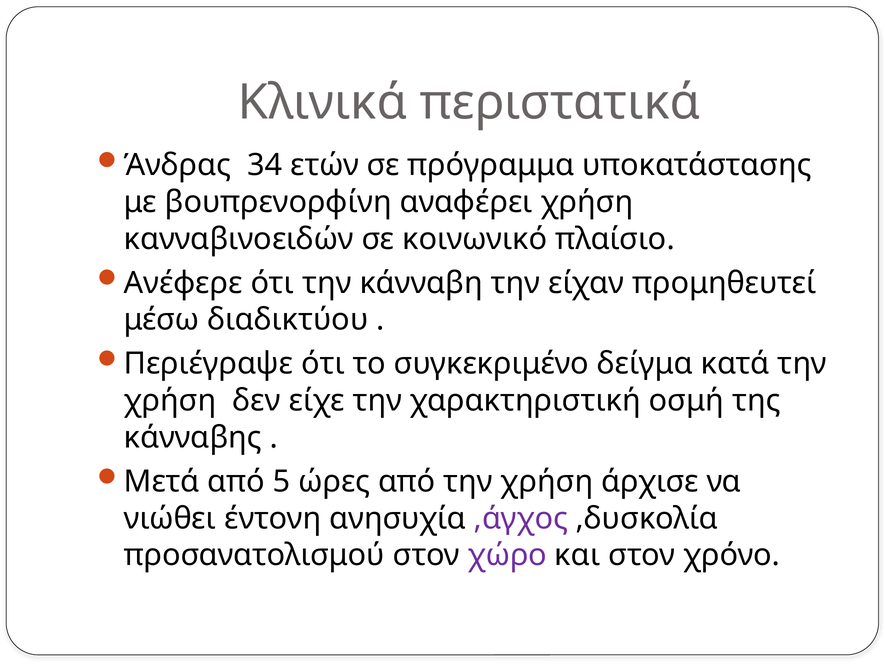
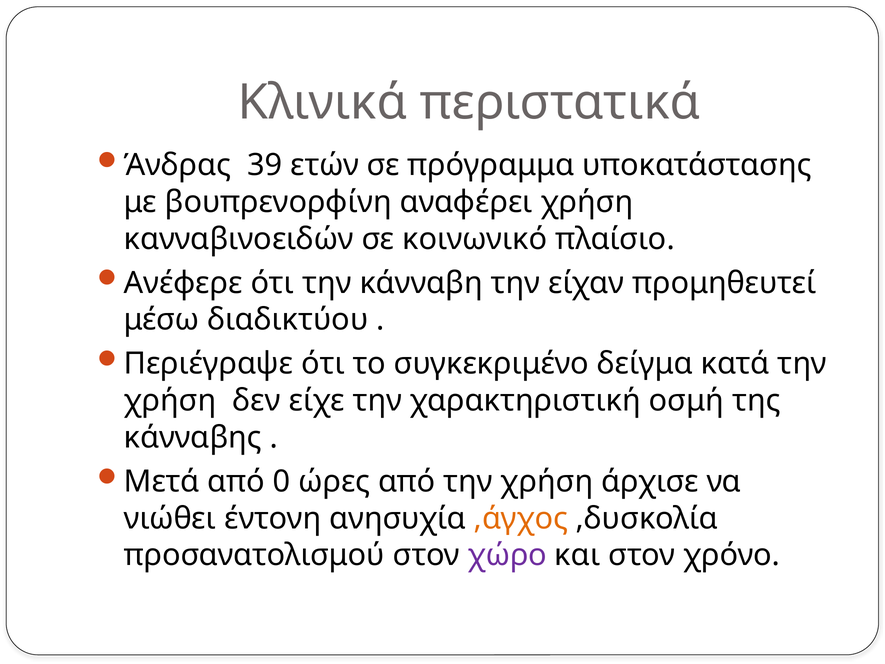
34: 34 -> 39
5: 5 -> 0
,άγχος colour: purple -> orange
